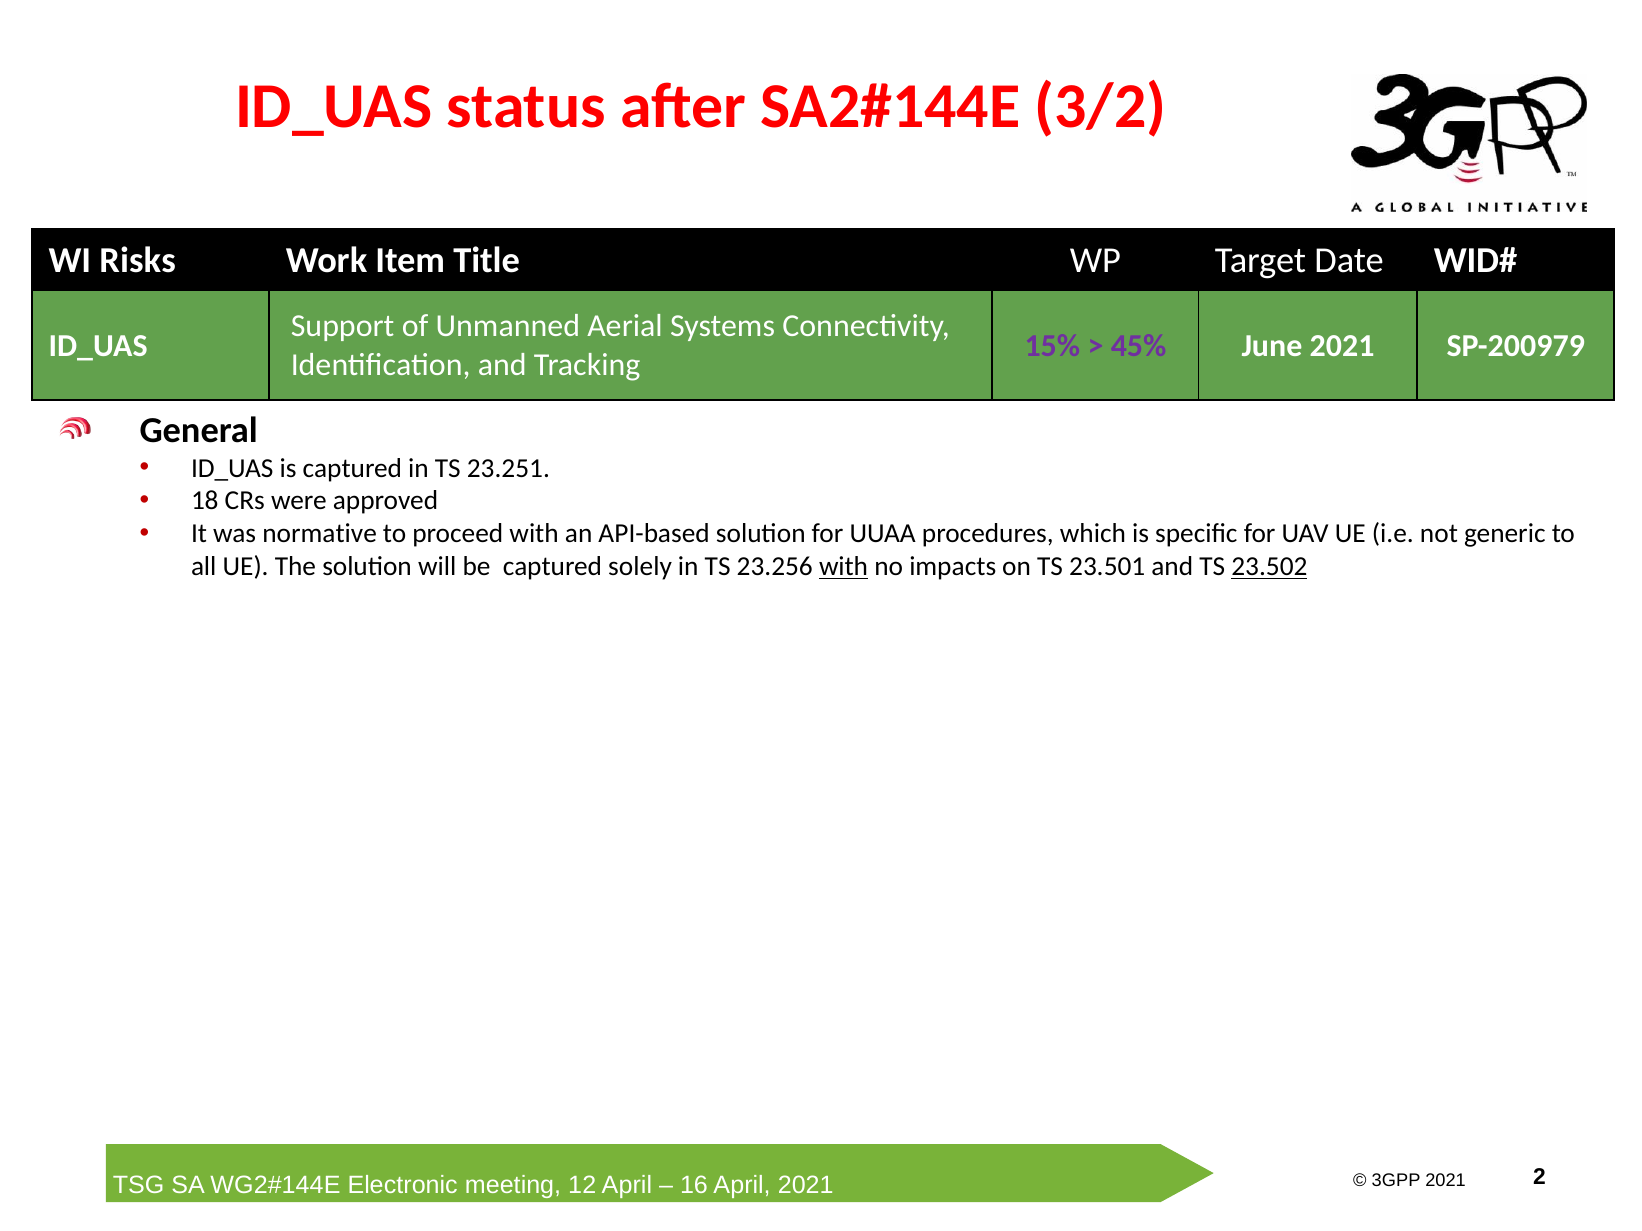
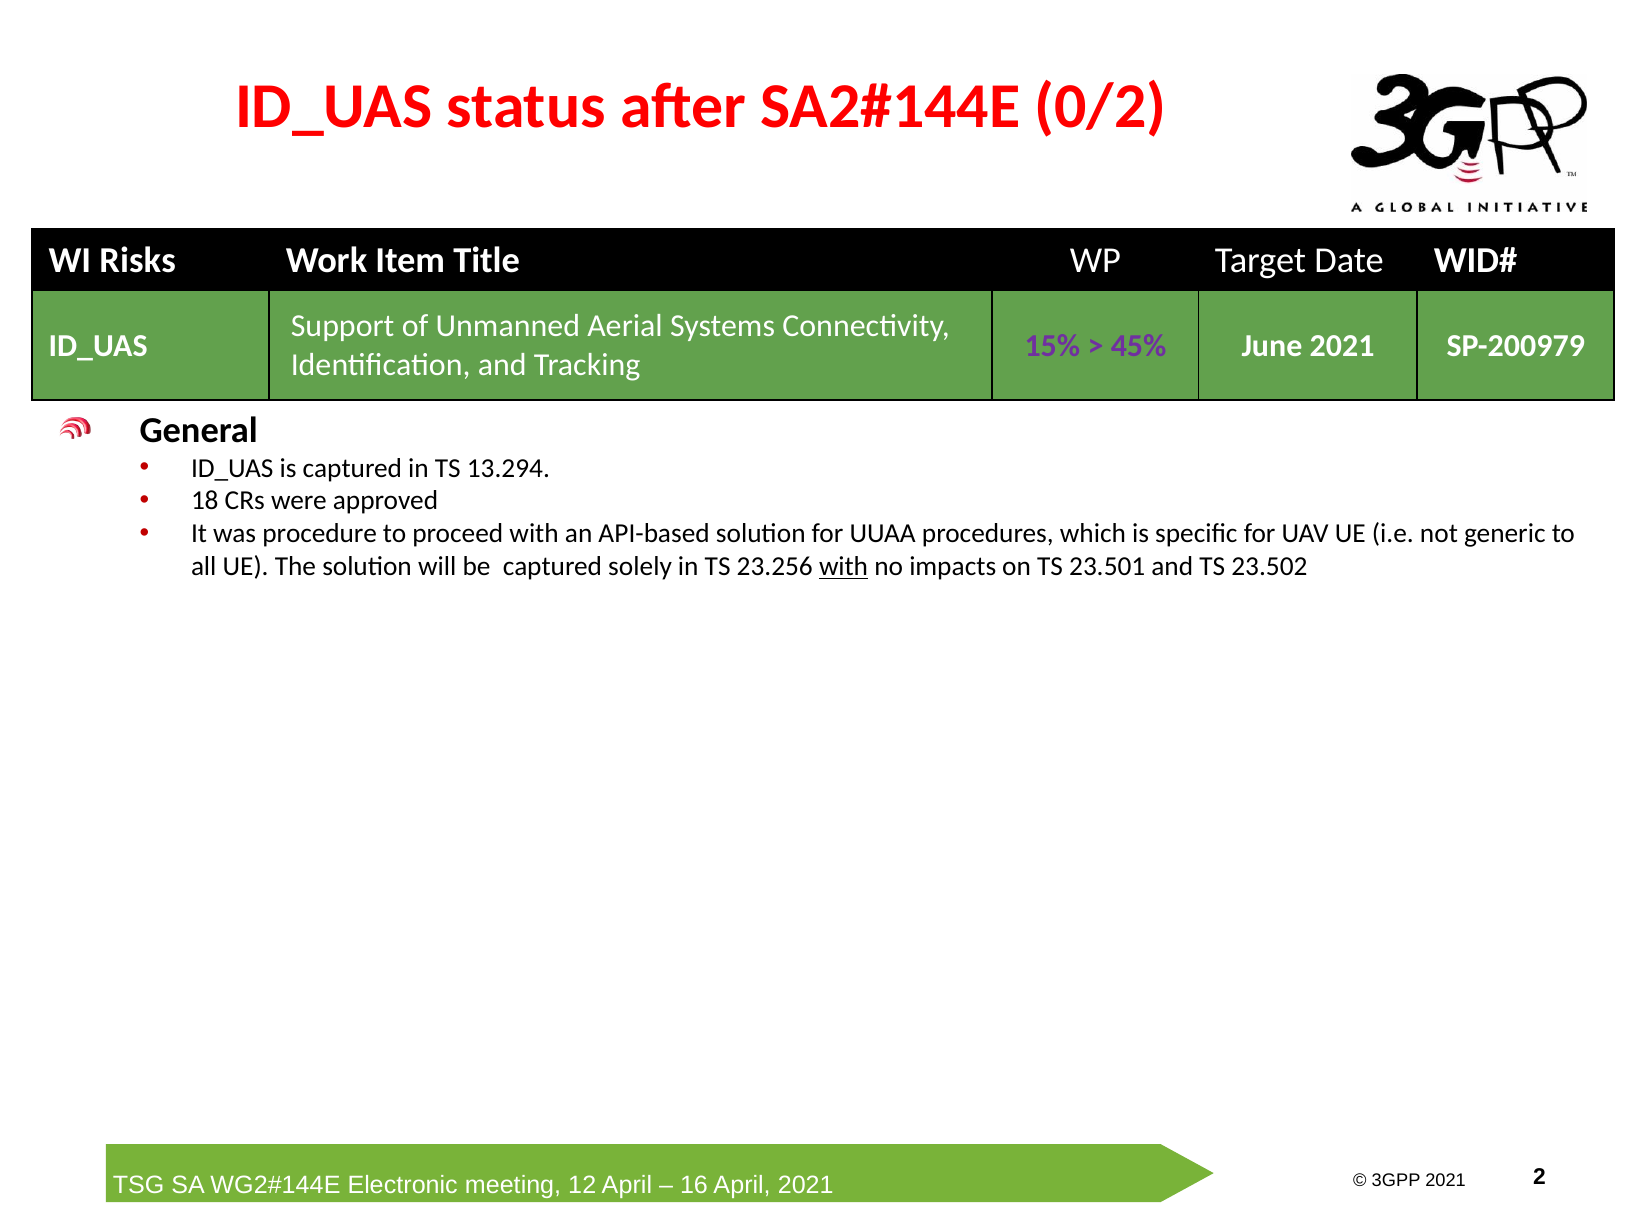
3/2: 3/2 -> 0/2
23.251: 23.251 -> 13.294
normative: normative -> procedure
23.502 underline: present -> none
